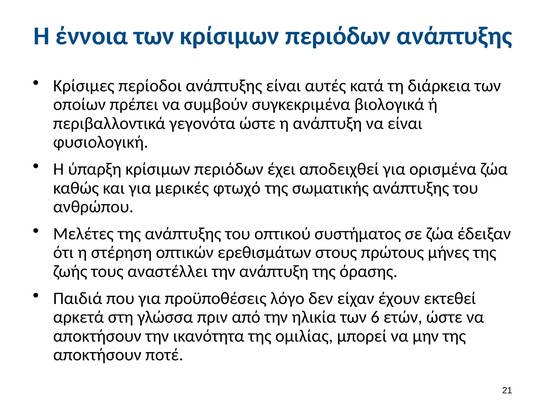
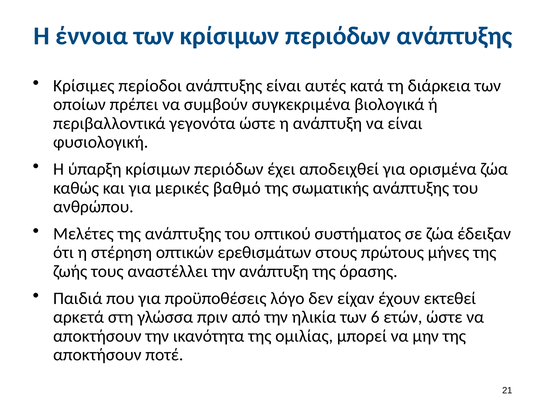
φτωχό: φτωχό -> βαθμό
